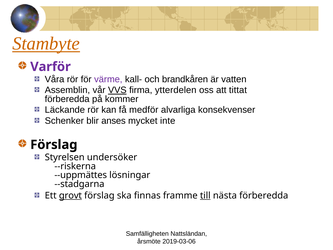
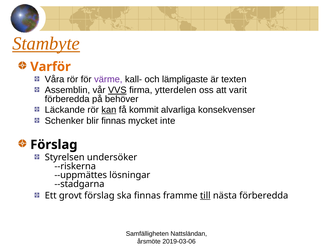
Varför colour: purple -> orange
brandkåren: brandkåren -> lämpligaste
vatten: vatten -> texten
tittat: tittat -> varit
kommer: kommer -> behöver
kan underline: none -> present
medför: medför -> kommit
blir anses: anses -> finnas
grovt underline: present -> none
